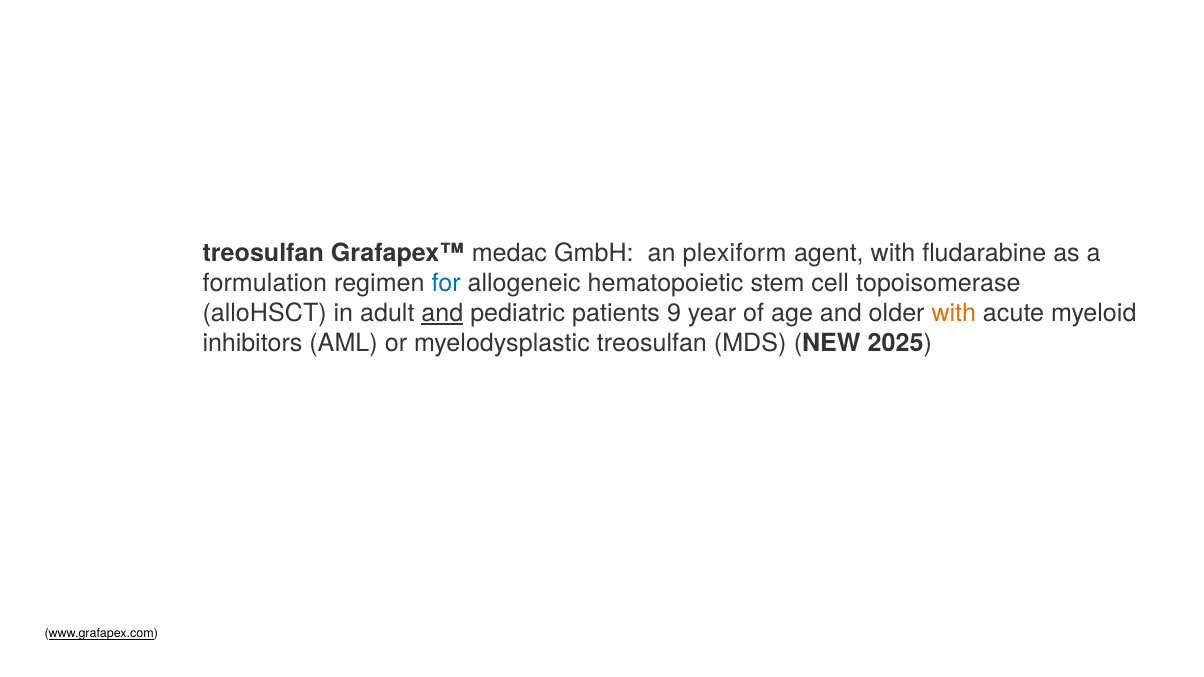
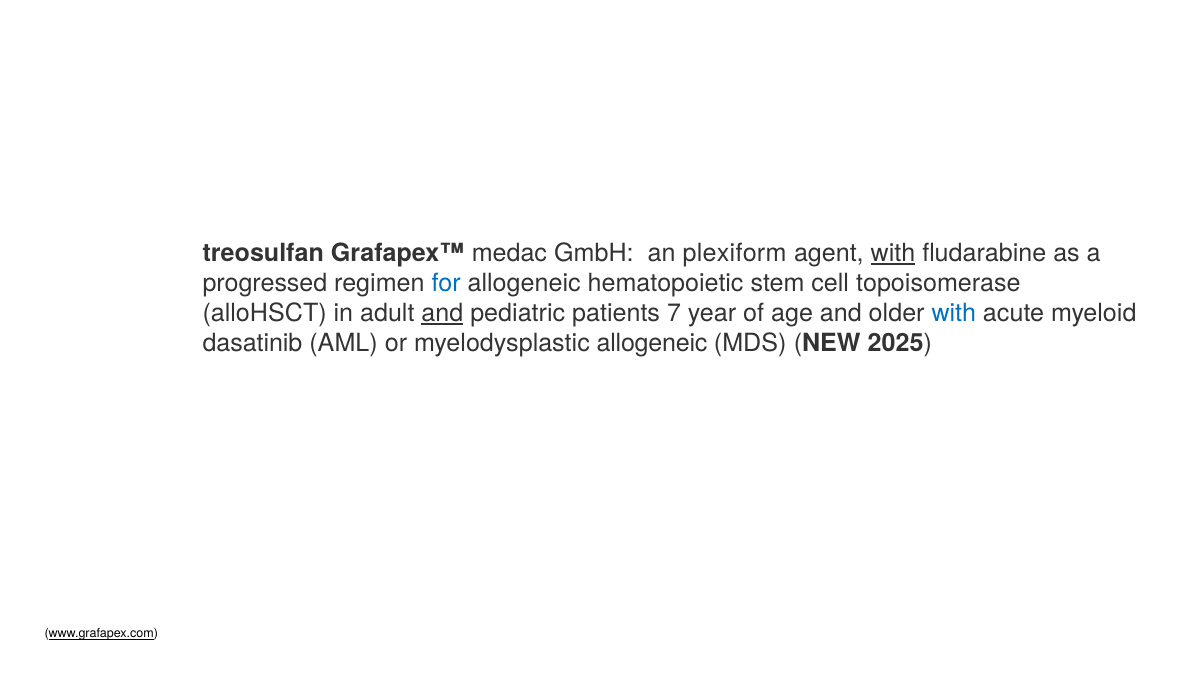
with at (893, 253) underline: none -> present
formulation: formulation -> progressed
9: 9 -> 7
with at (954, 313) colour: orange -> blue
inhibitors: inhibitors -> dasatinib
myelodysplastic treosulfan: treosulfan -> allogeneic
